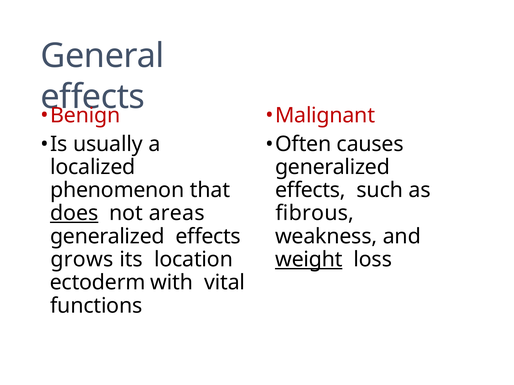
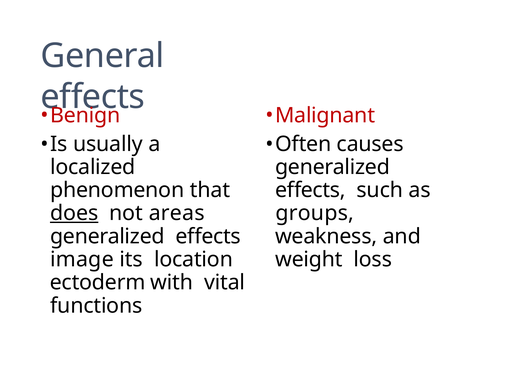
fibrous: fibrous -> groups
grows: grows -> image
weight underline: present -> none
